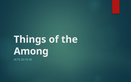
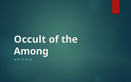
Things: Things -> Occult
